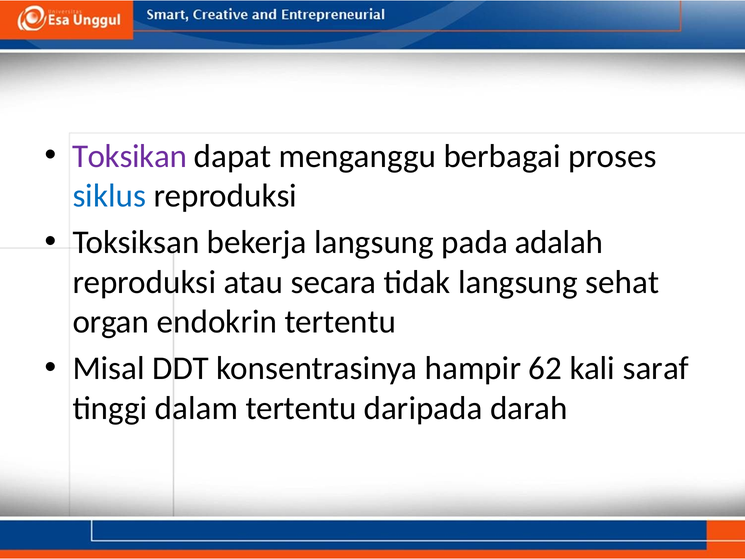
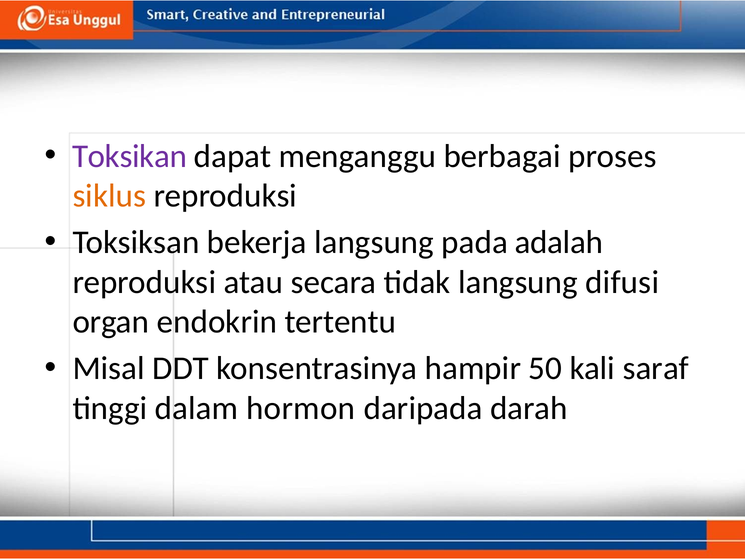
siklus colour: blue -> orange
sehat: sehat -> difusi
62: 62 -> 50
dalam tertentu: tertentu -> hormon
